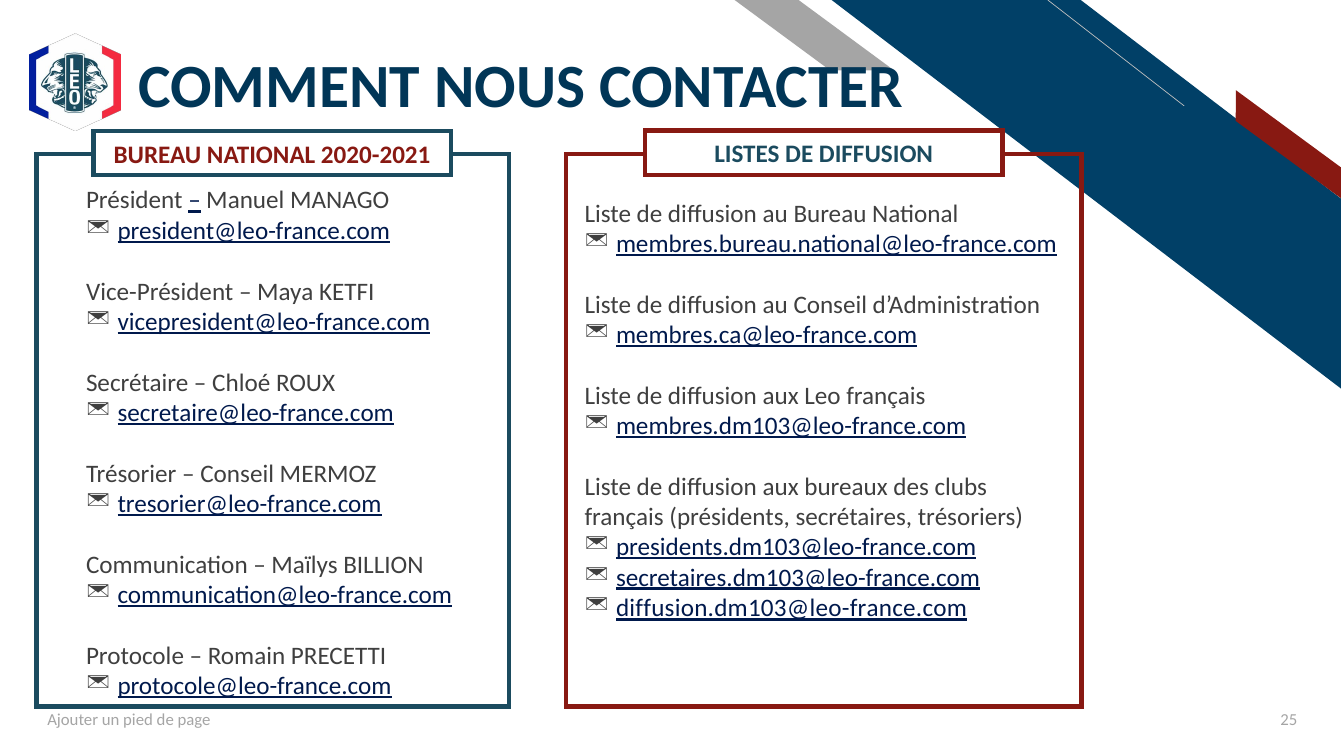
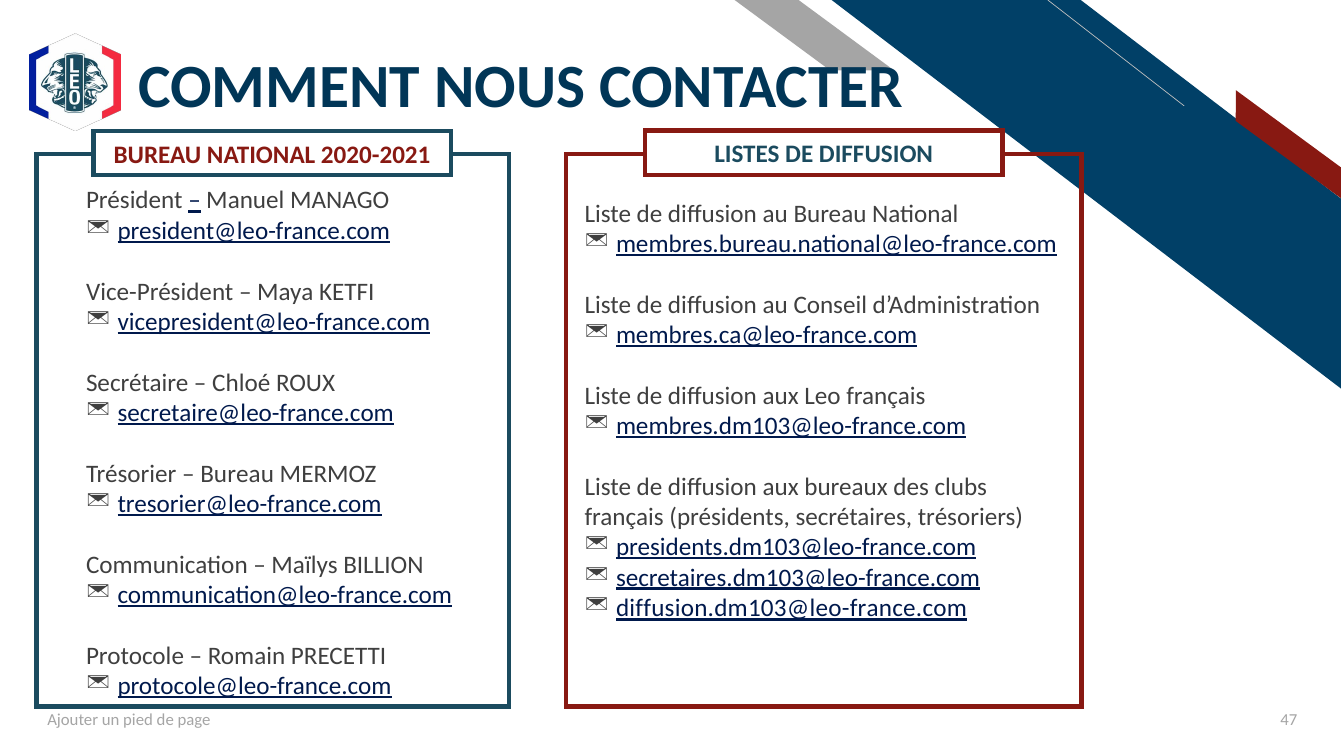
Conseil at (237, 474): Conseil -> Bureau
25: 25 -> 47
